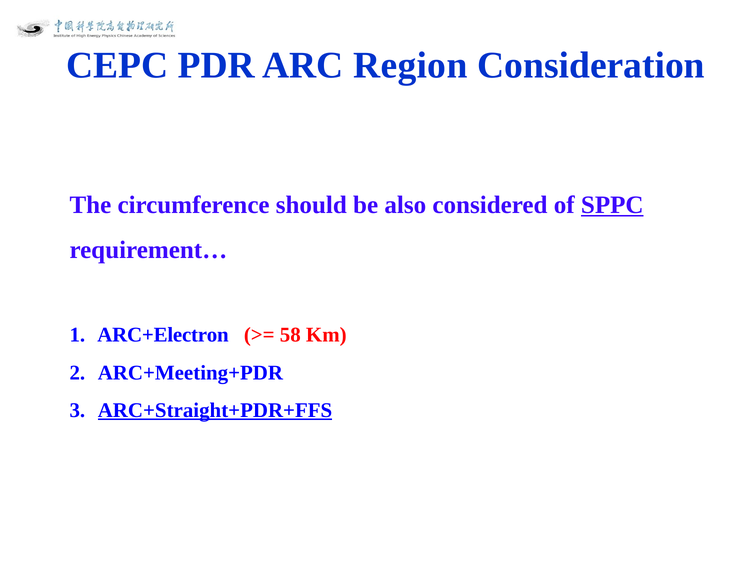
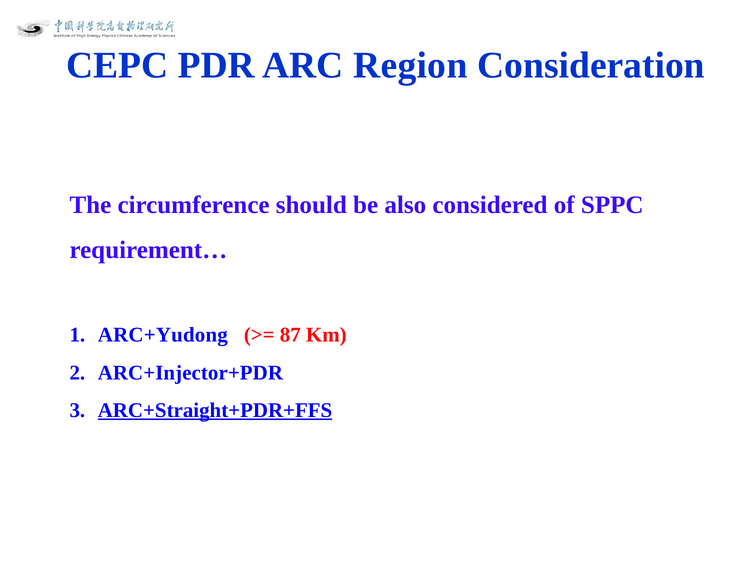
SPPC underline: present -> none
ARC+Electron: ARC+Electron -> ARC+Yudong
58: 58 -> 87
ARC+Meeting+PDR: ARC+Meeting+PDR -> ARC+Injector+PDR
